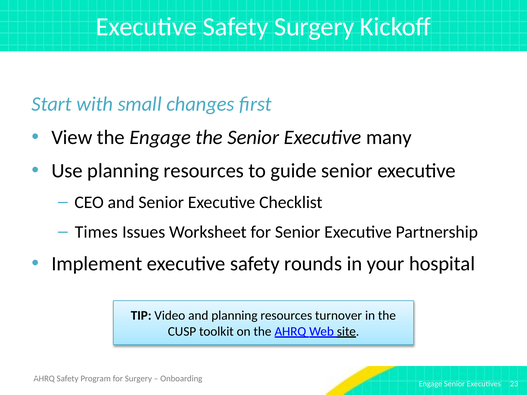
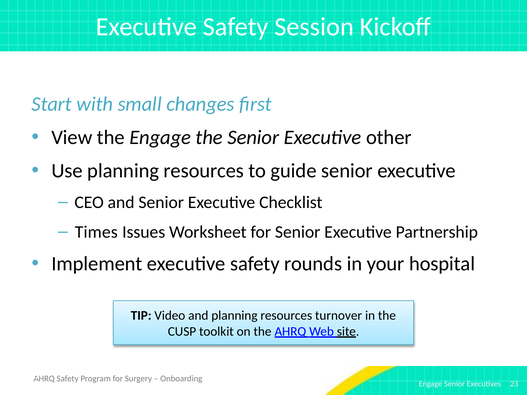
Safety Surgery: Surgery -> Session
many: many -> other
